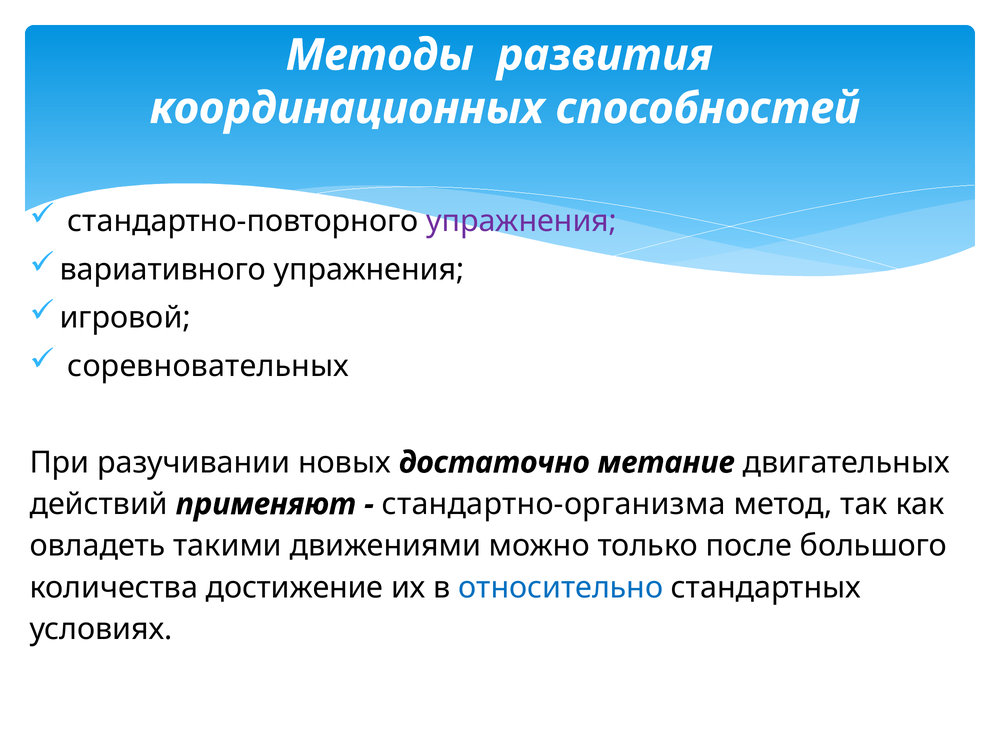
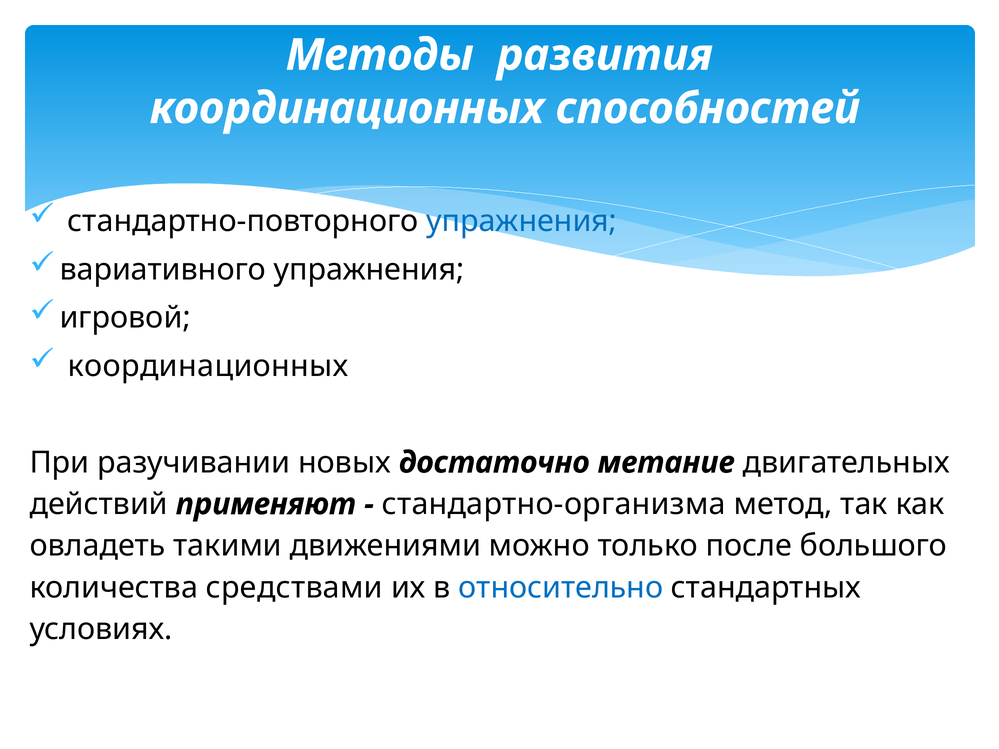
упражнения at (522, 221) colour: purple -> blue
соревновательных at (208, 366): соревновательных -> координационных
достижение: достижение -> средствами
